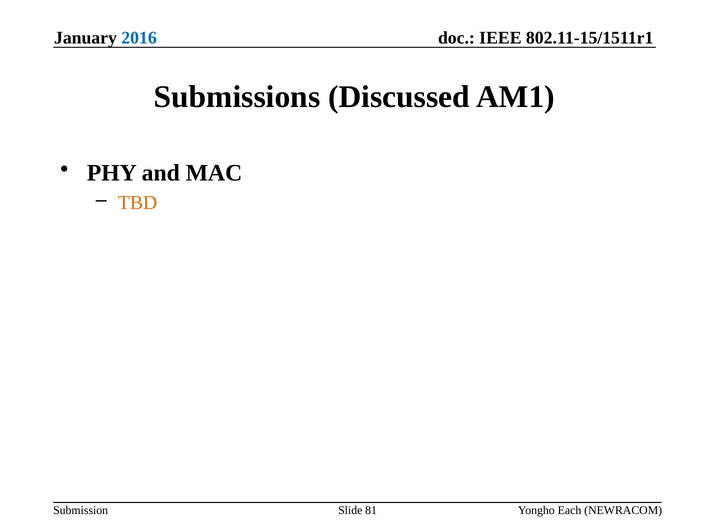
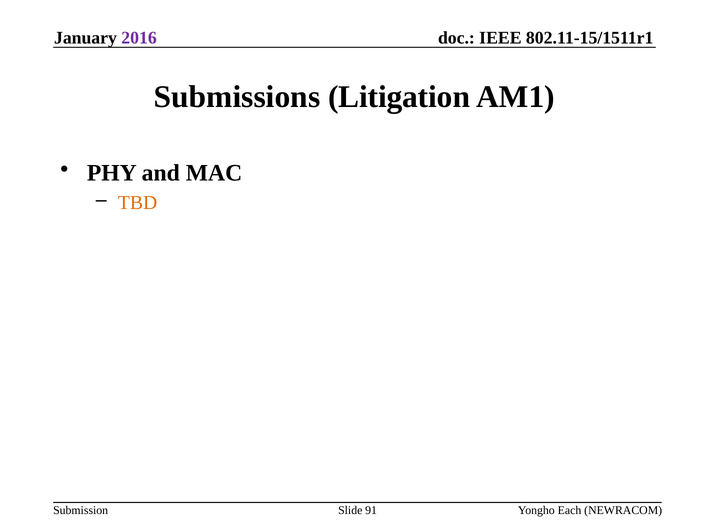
2016 colour: blue -> purple
Discussed: Discussed -> Litigation
81: 81 -> 91
